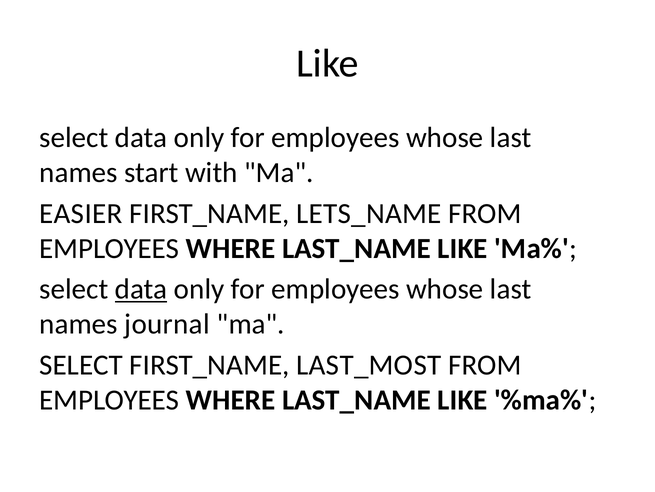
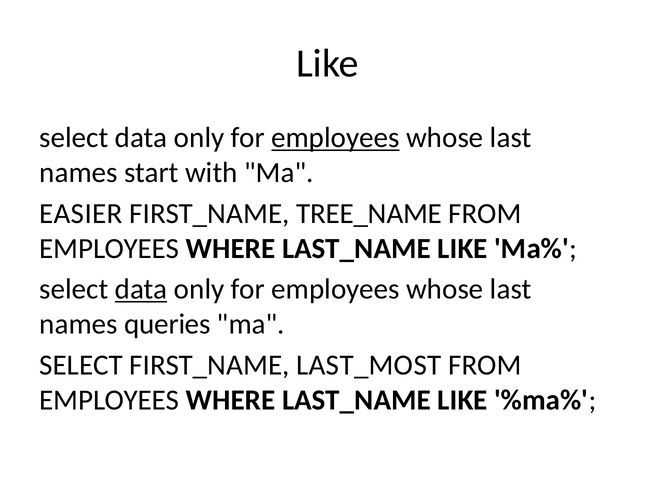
employees at (335, 137) underline: none -> present
LETS_NAME: LETS_NAME -> TREE_NAME
journal: journal -> queries
